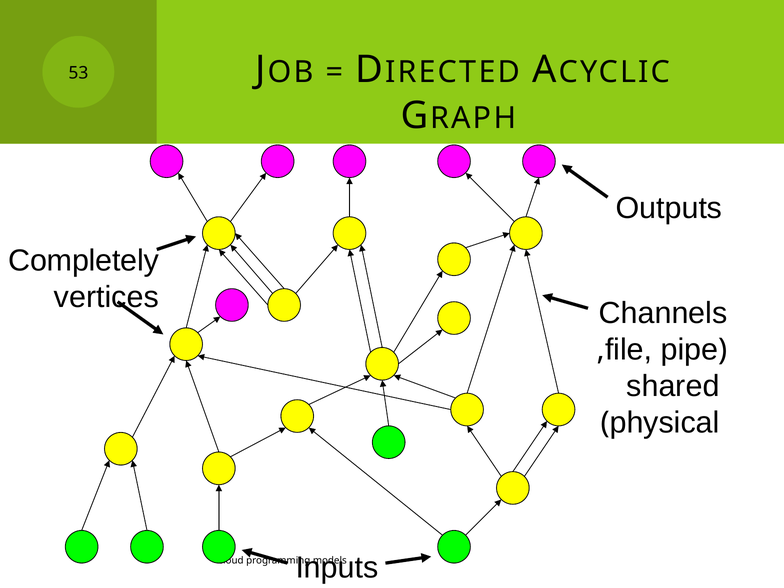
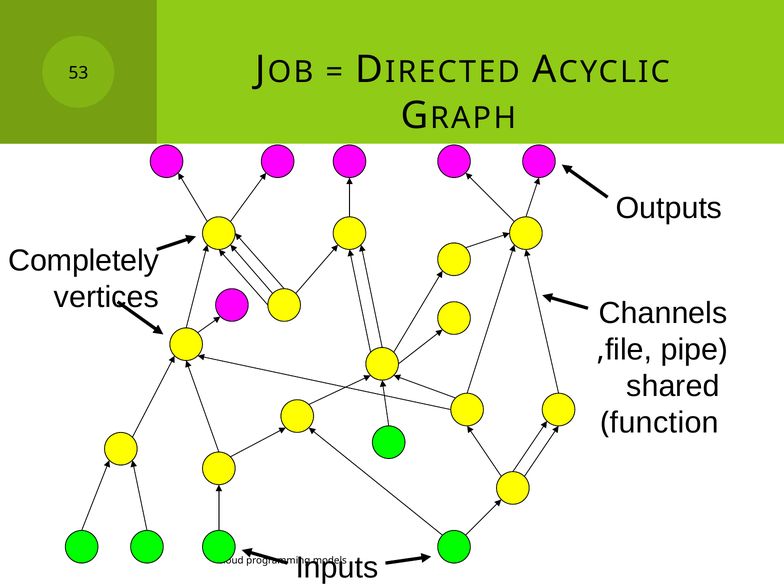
physical: physical -> function
